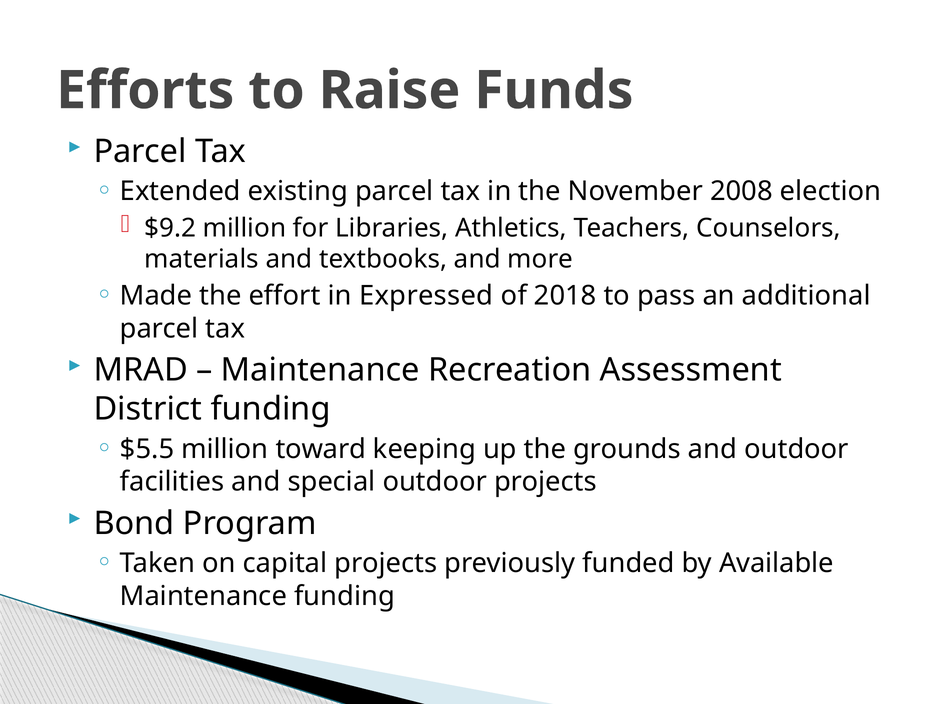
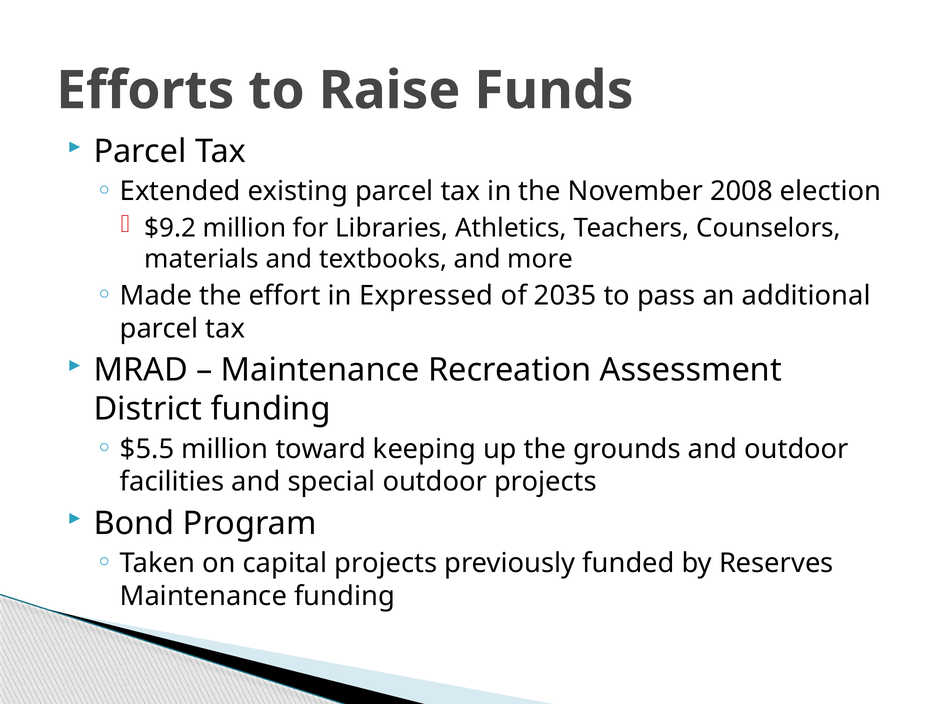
2018: 2018 -> 2035
Available: Available -> Reserves
